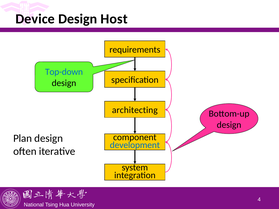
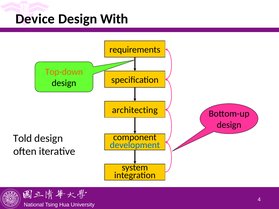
Host: Host -> With
Top-down colour: blue -> orange
Plan: Plan -> Told
